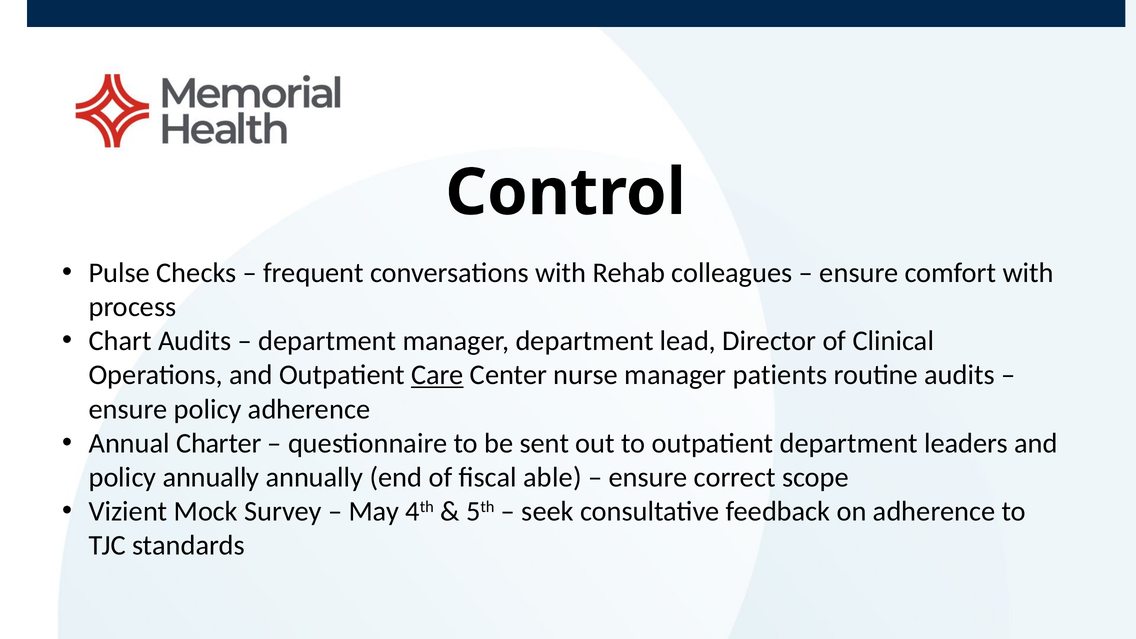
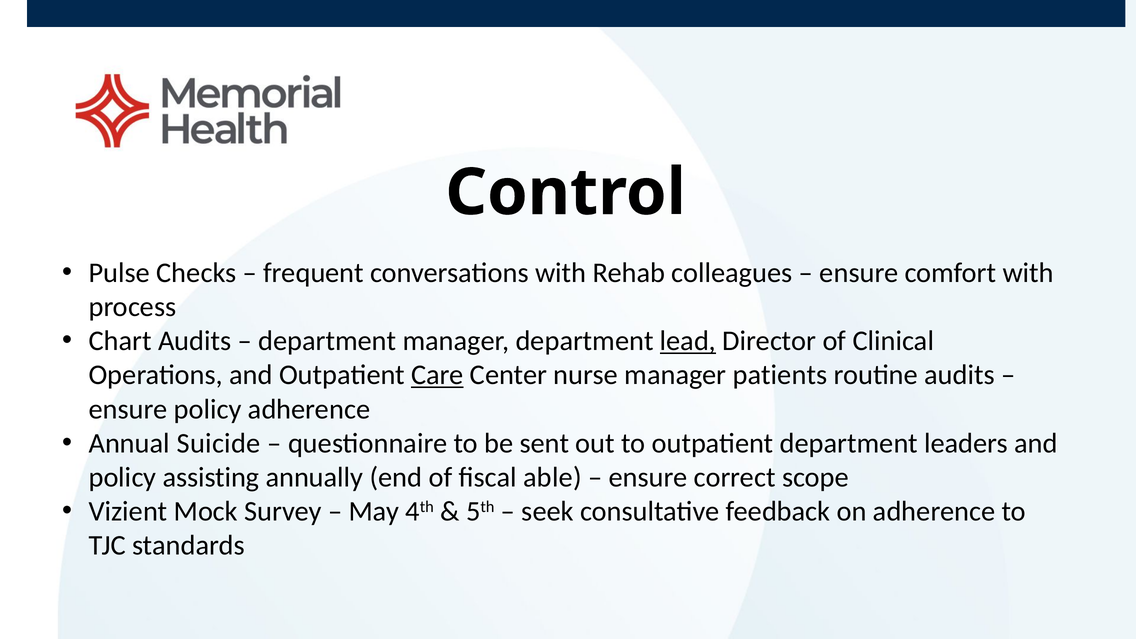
lead underline: none -> present
Charter: Charter -> Suicide
policy annually: annually -> assisting
